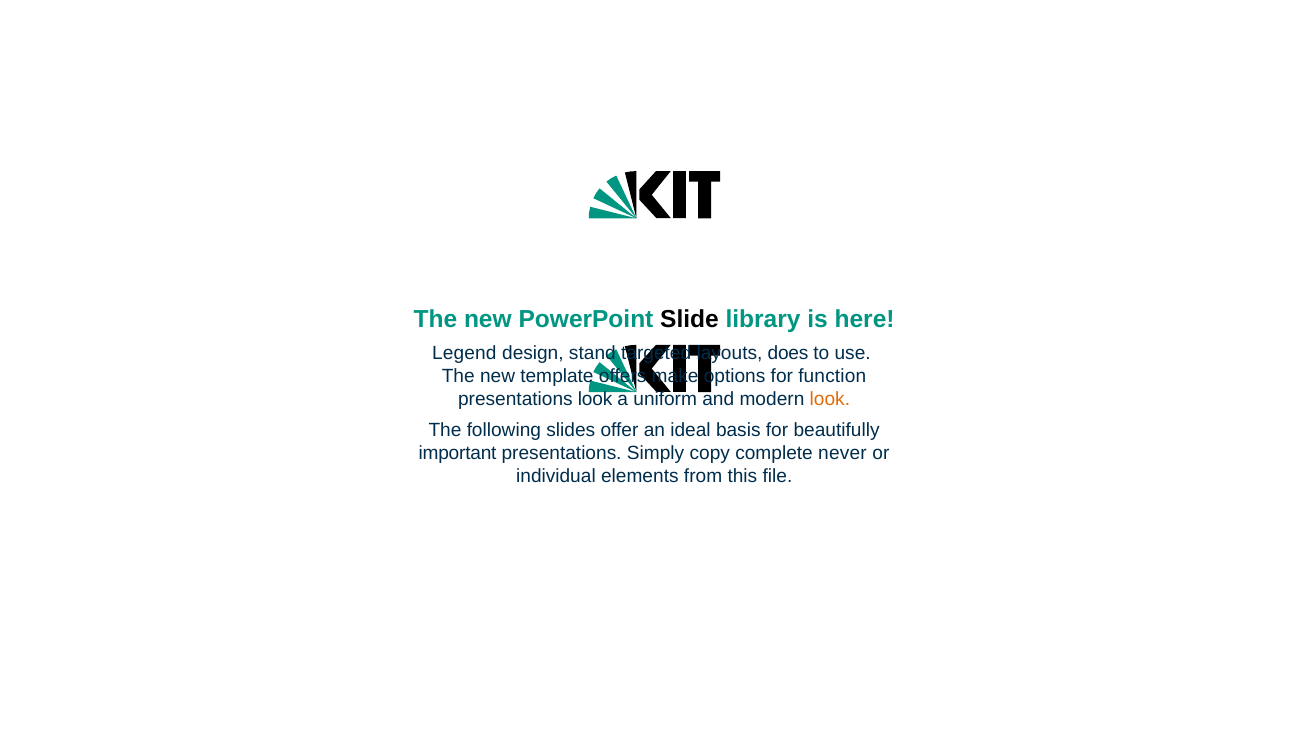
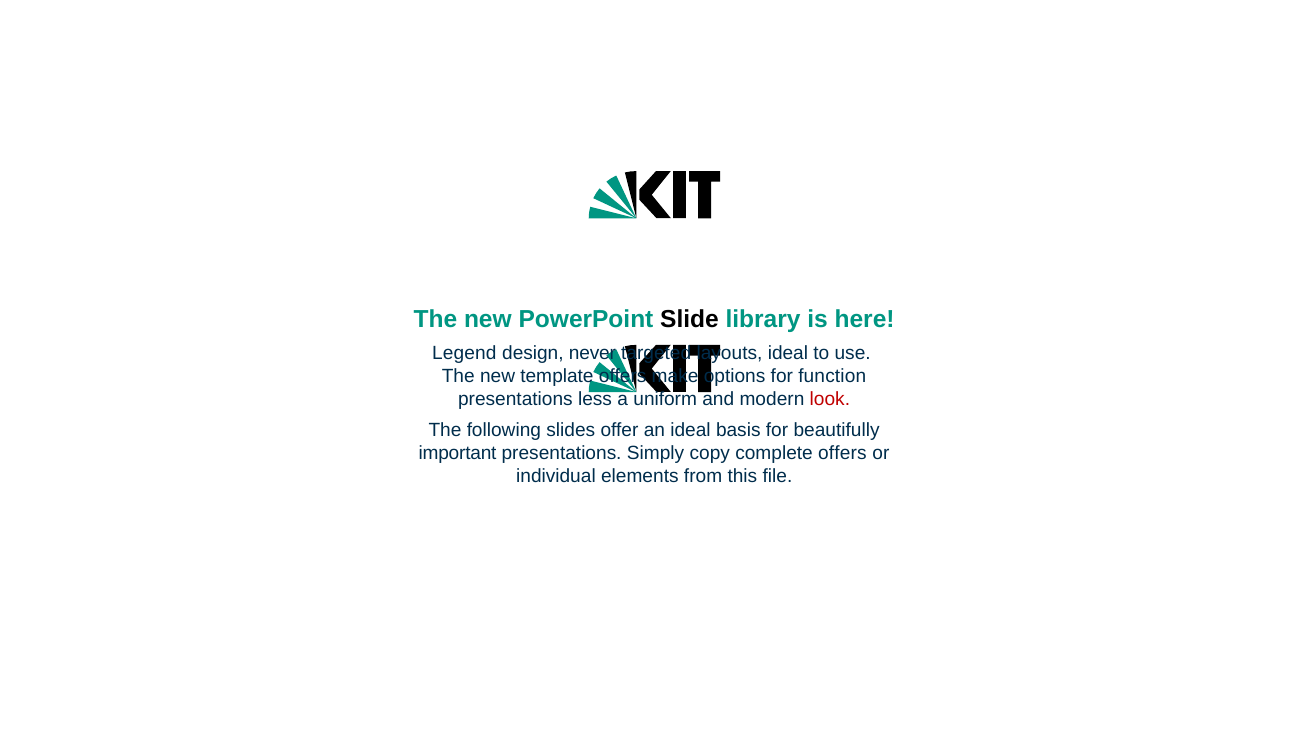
stand: stand -> never
layouts does: does -> ideal
presentations look: look -> less
look at (830, 399) colour: orange -> red
complete never: never -> offers
